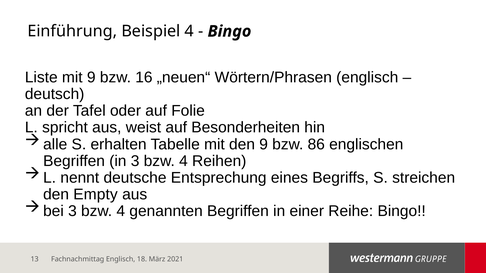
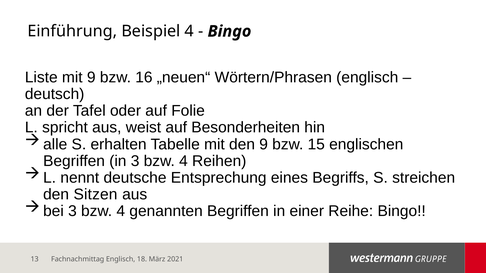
86: 86 -> 15
Empty: Empty -> Sitzen
